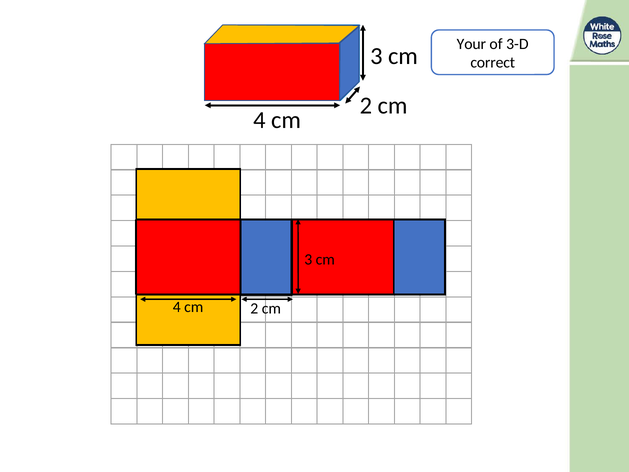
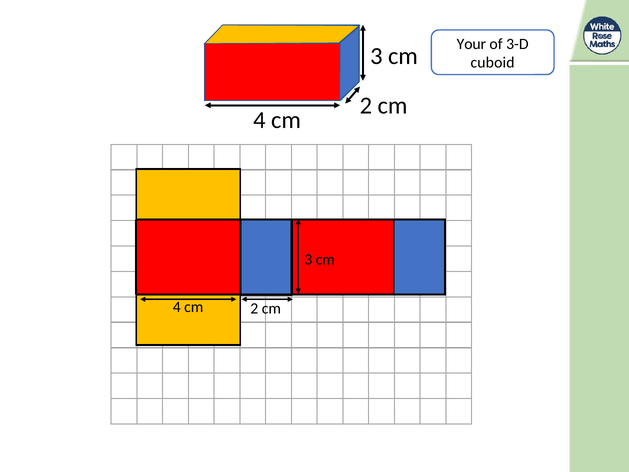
correct: correct -> cuboid
